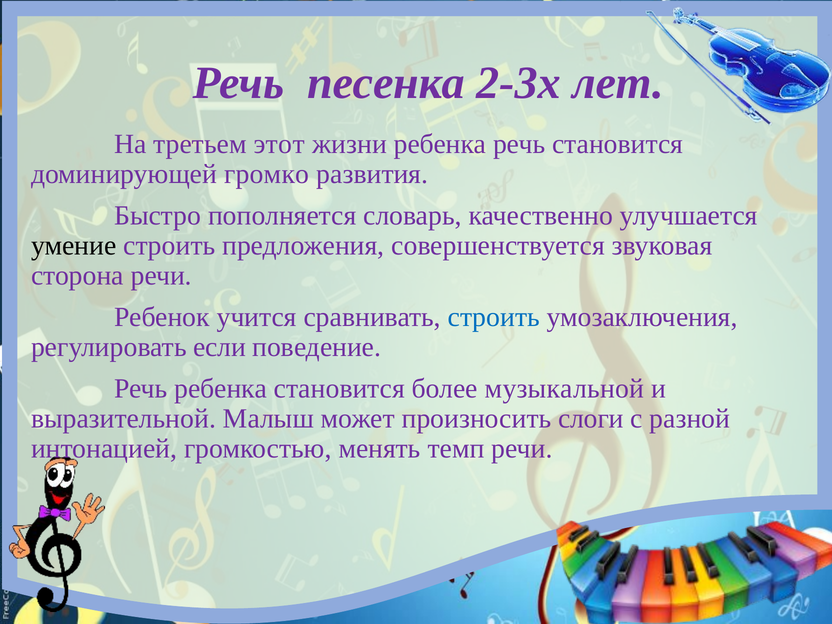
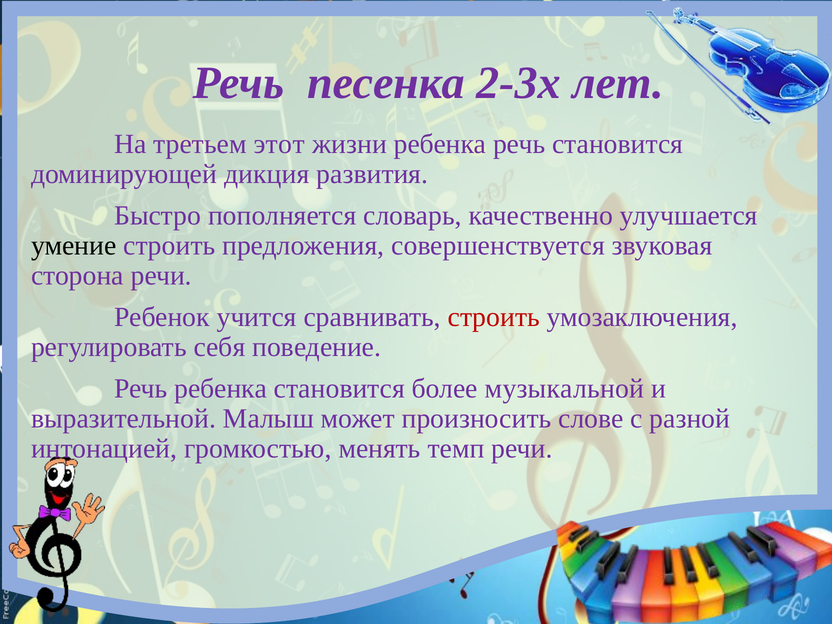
громко: громко -> дикция
строить at (494, 317) colour: blue -> red
если: если -> себя
слоги: слоги -> слове
